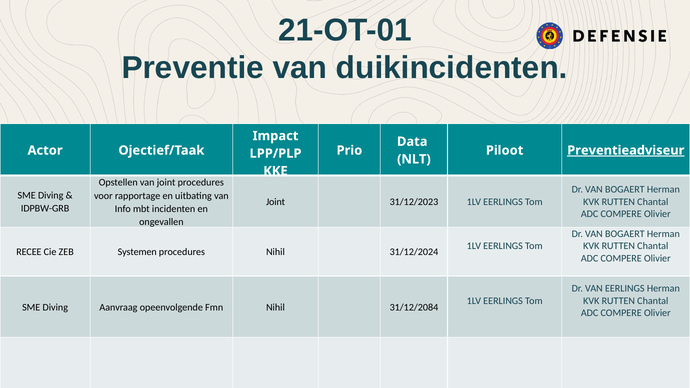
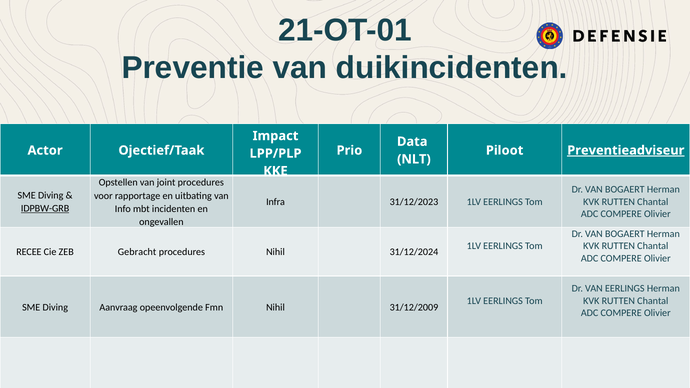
Joint at (276, 202): Joint -> Infra
IDPBW-GRB underline: none -> present
Systemen: Systemen -> Gebracht
31/12/2084: 31/12/2084 -> 31/12/2009
